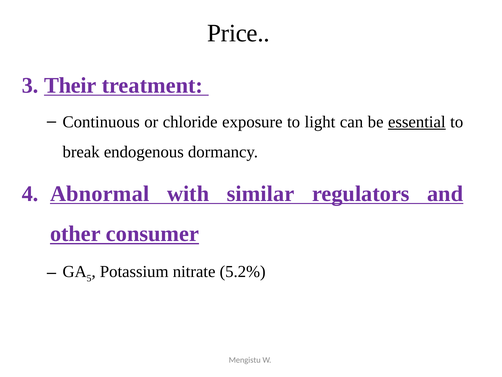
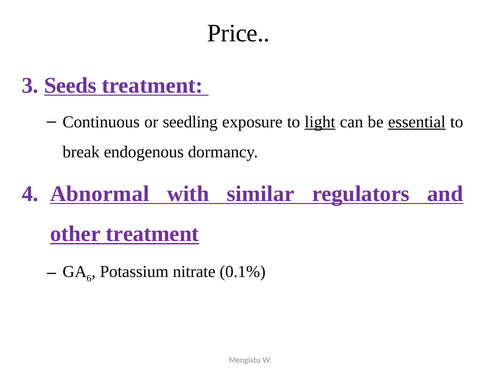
Their: Their -> Seeds
chloride: chloride -> seedling
light underline: none -> present
other consumer: consumer -> treatment
5: 5 -> 6
5.2%: 5.2% -> 0.1%
